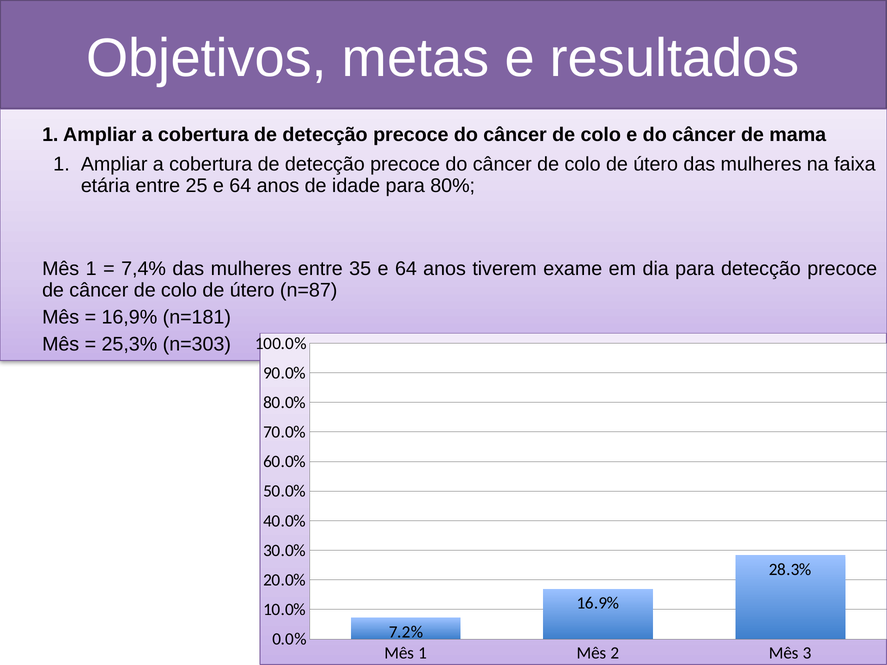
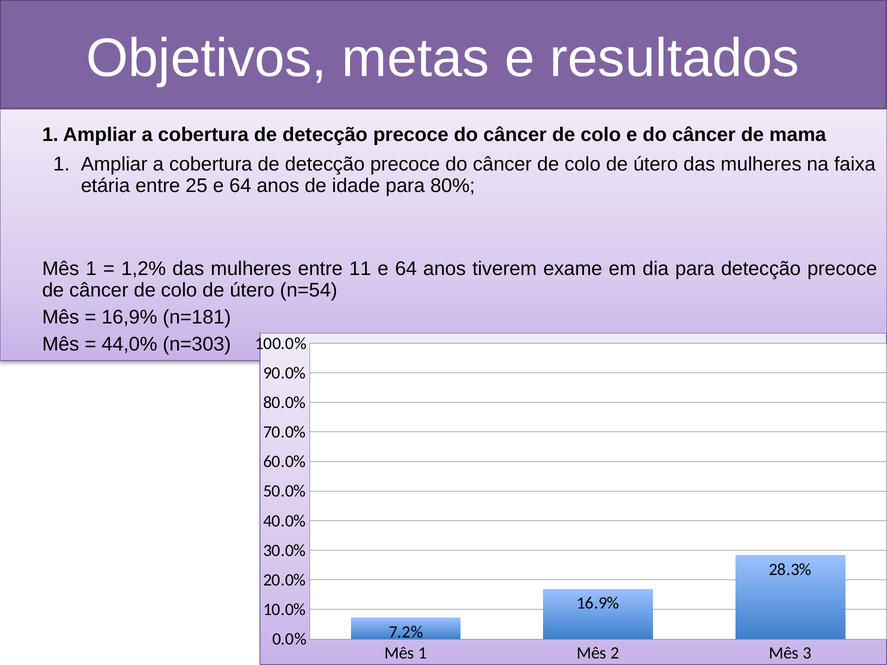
7,4%: 7,4% -> 1,2%
35: 35 -> 11
n=87: n=87 -> n=54
25,3%: 25,3% -> 44,0%
